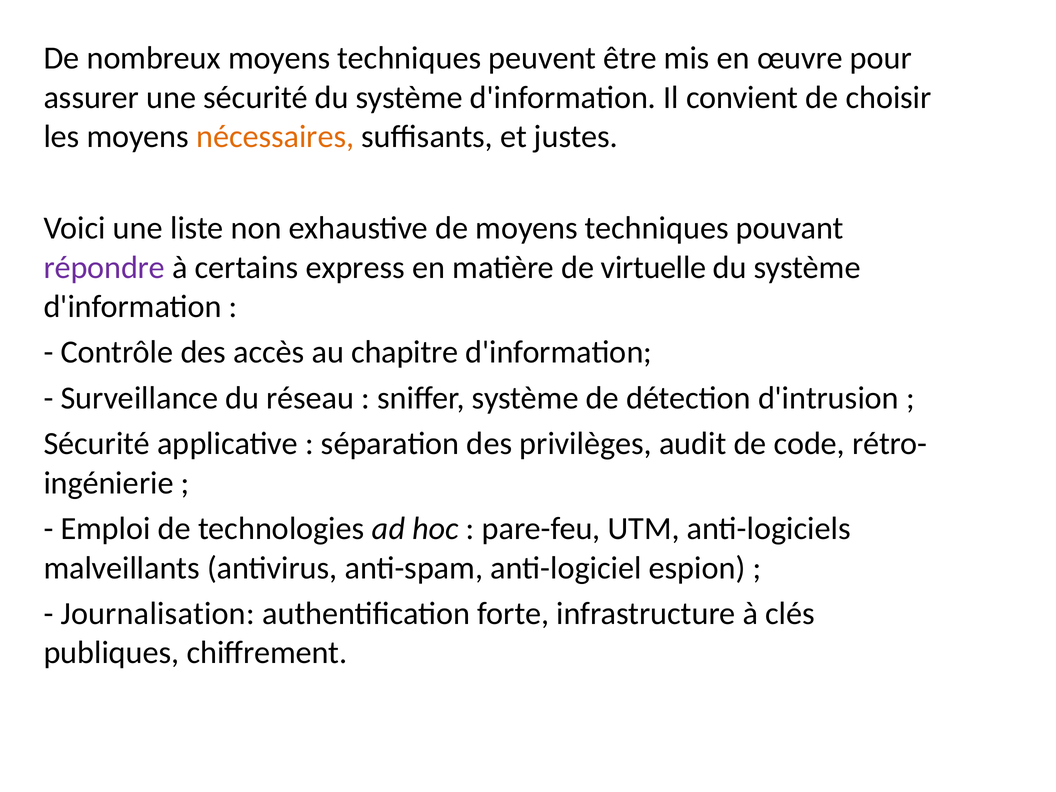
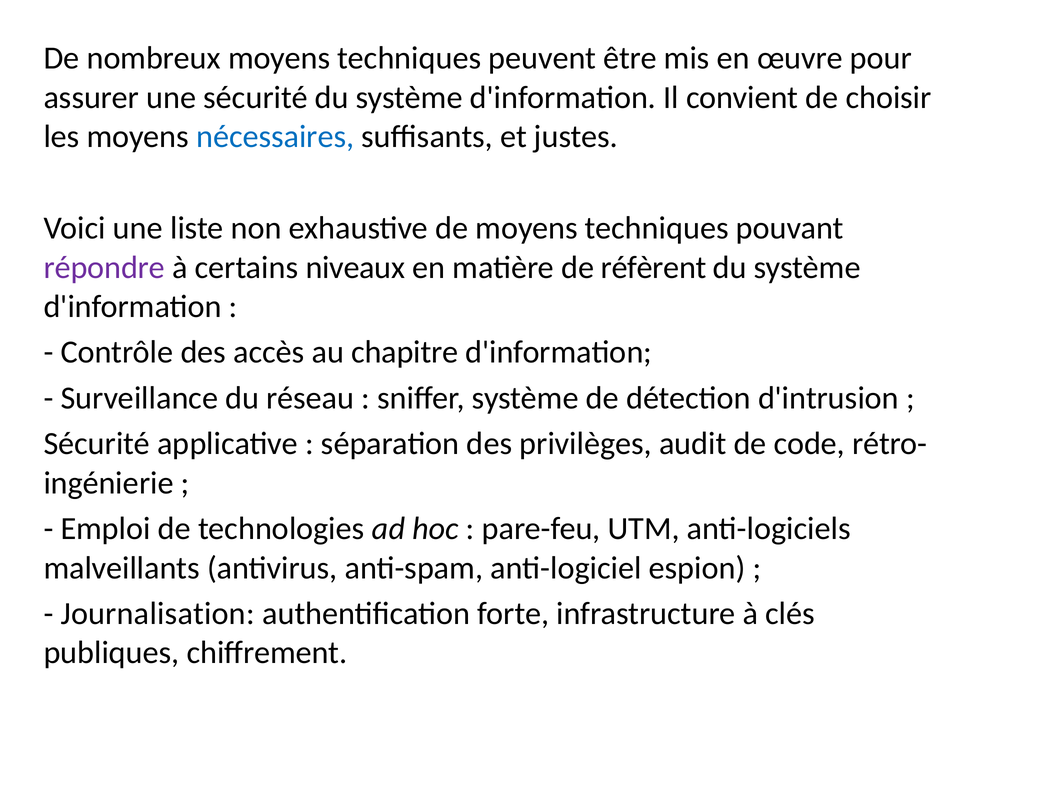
nécessaires colour: orange -> blue
express: express -> niveaux
virtuelle: virtuelle -> réfèrent
